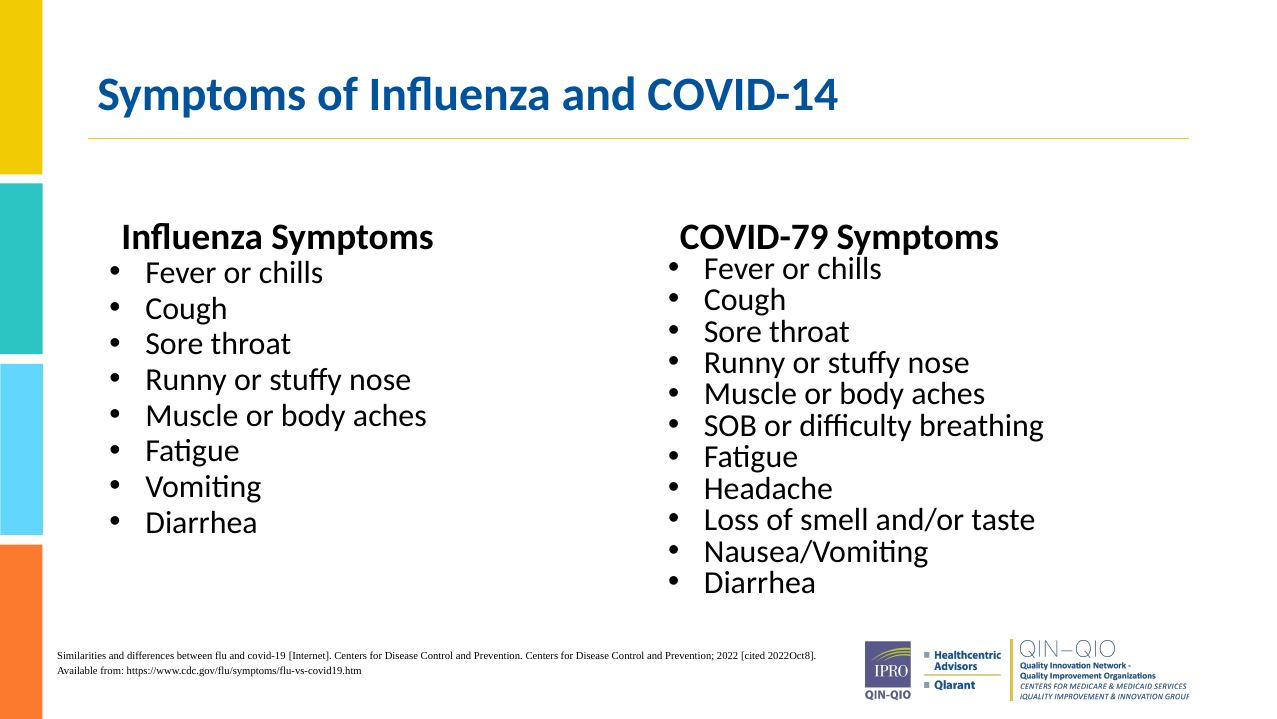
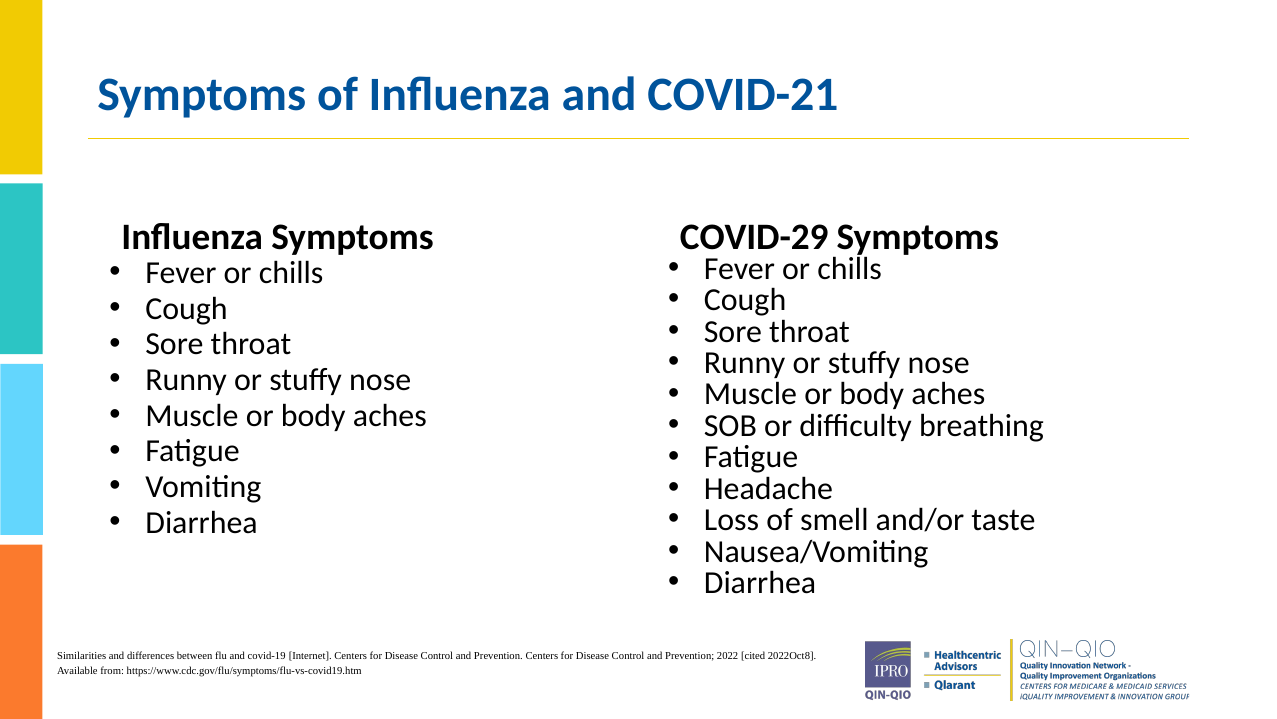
COVID-14: COVID-14 -> COVID-21
COVID-79: COVID-79 -> COVID-29
